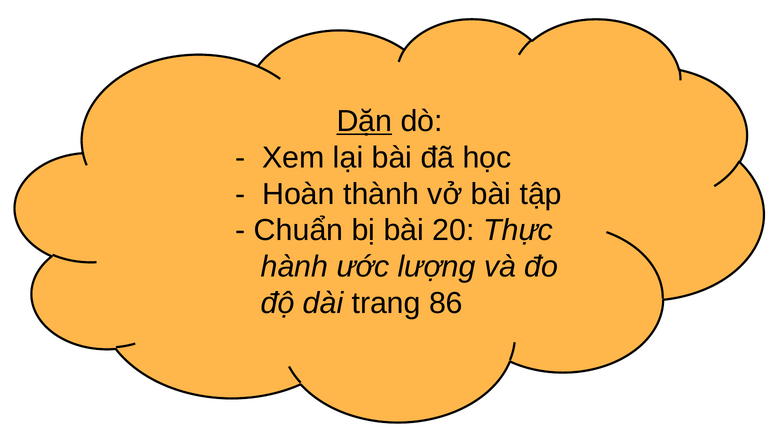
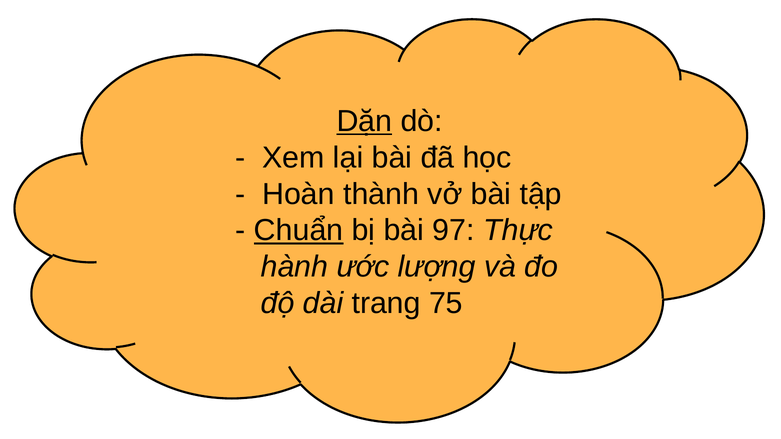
Chuẩn underline: none -> present
20: 20 -> 97
86: 86 -> 75
